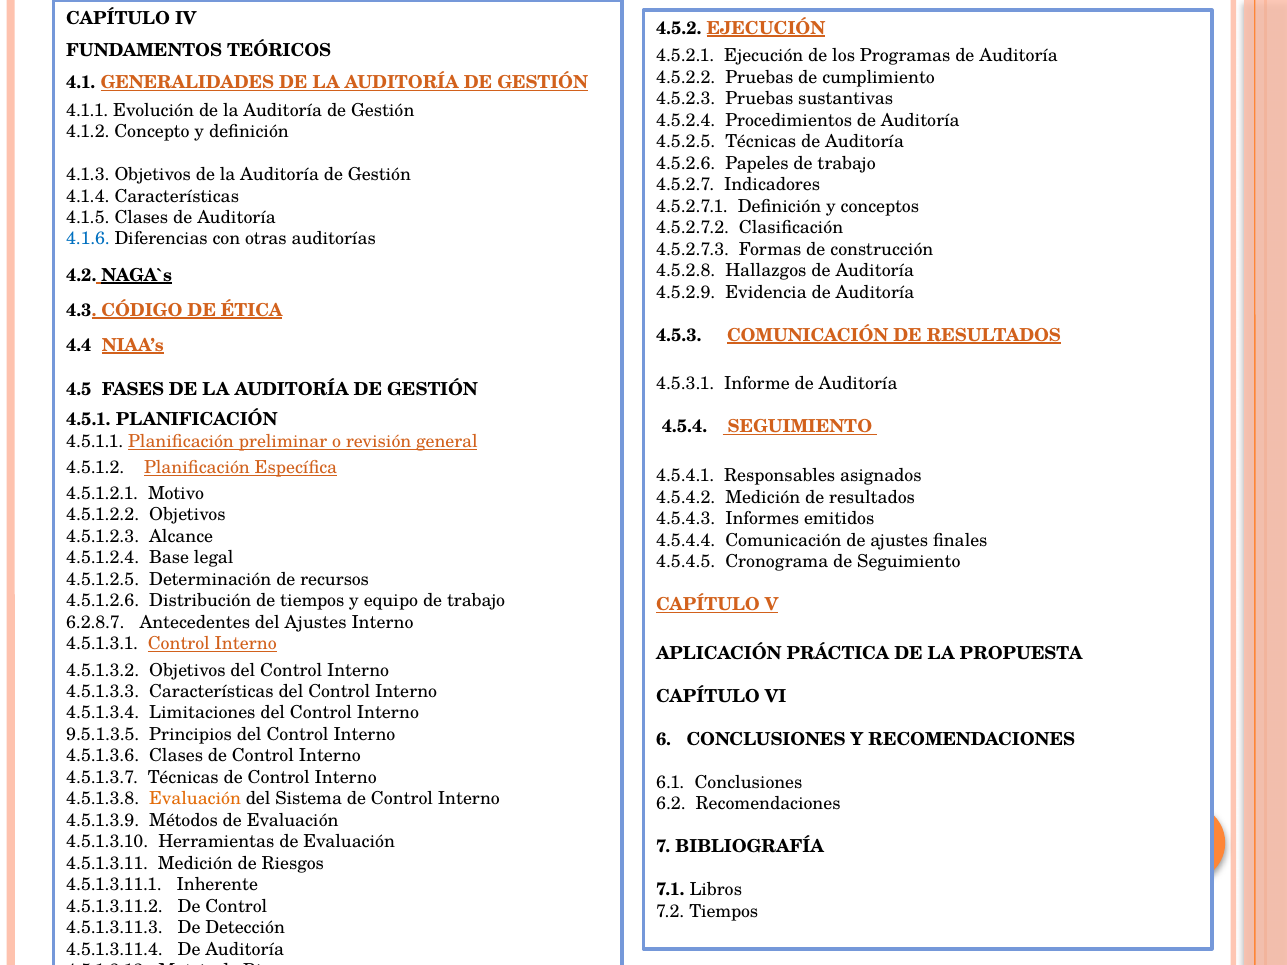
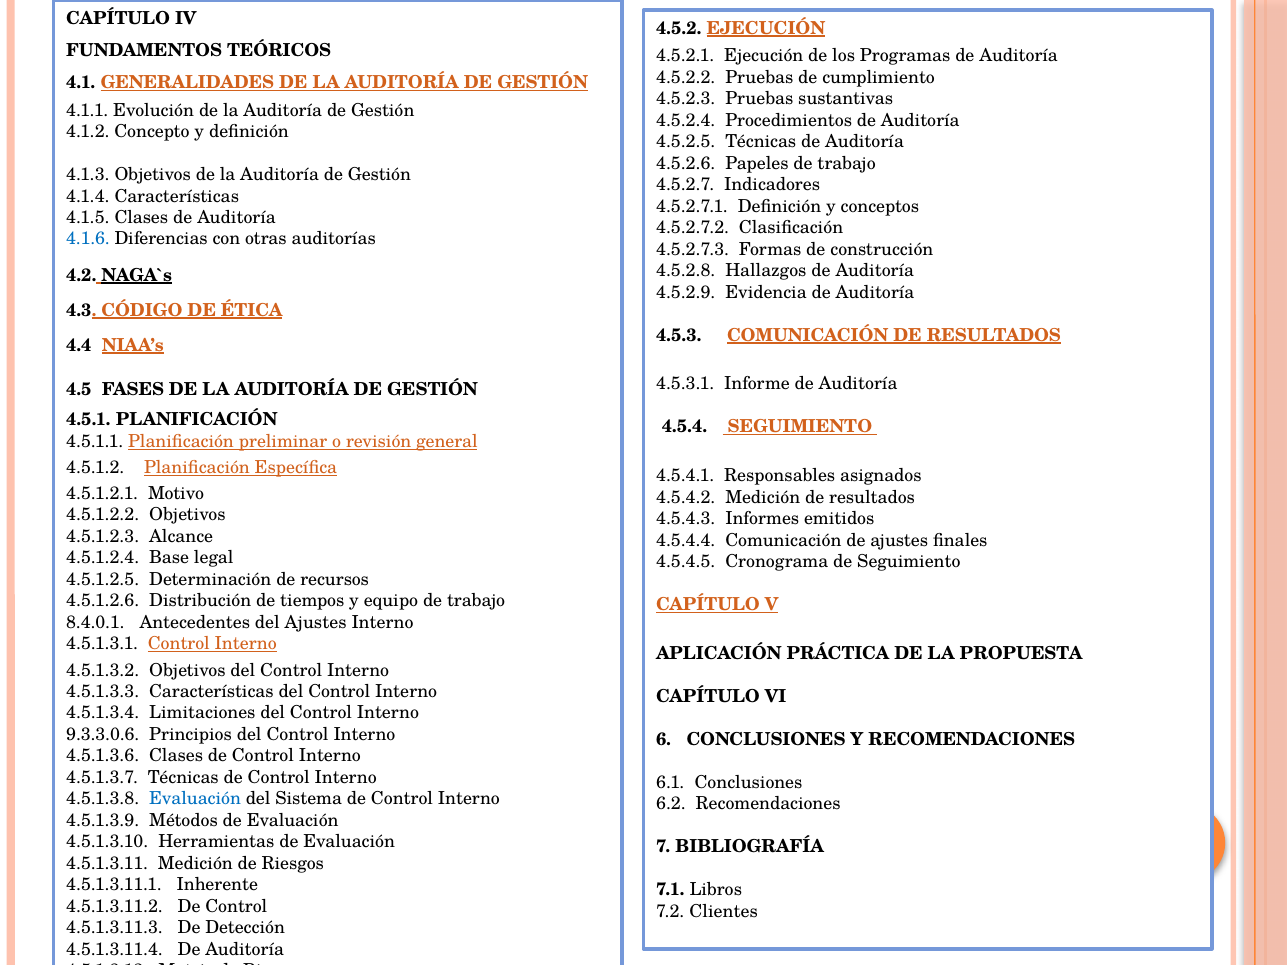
6.2.8.7: 6.2.8.7 -> 8.4.0.1
9.5.1.3.5: 9.5.1.3.5 -> 9.3.3.0.6
Evaluación at (195, 799) colour: orange -> blue
7.2 Tiempos: Tiempos -> Clientes
